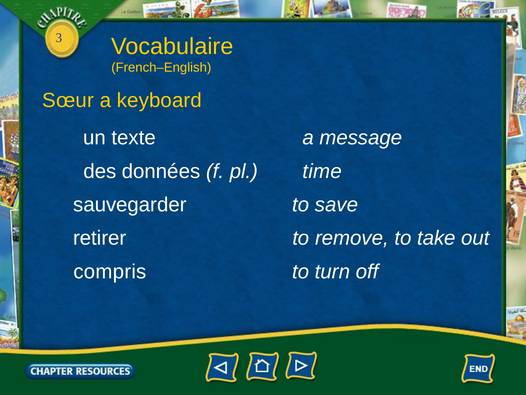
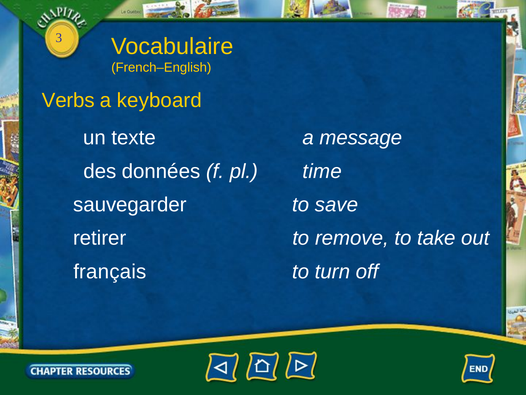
Sœur: Sœur -> Verbs
compris: compris -> français
